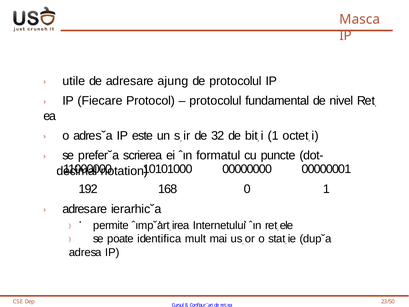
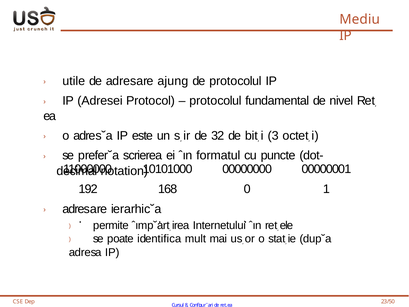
Masca: Masca -> Mediu
Fiecare: Fiecare -> Adresei
i 1: 1 -> 3
